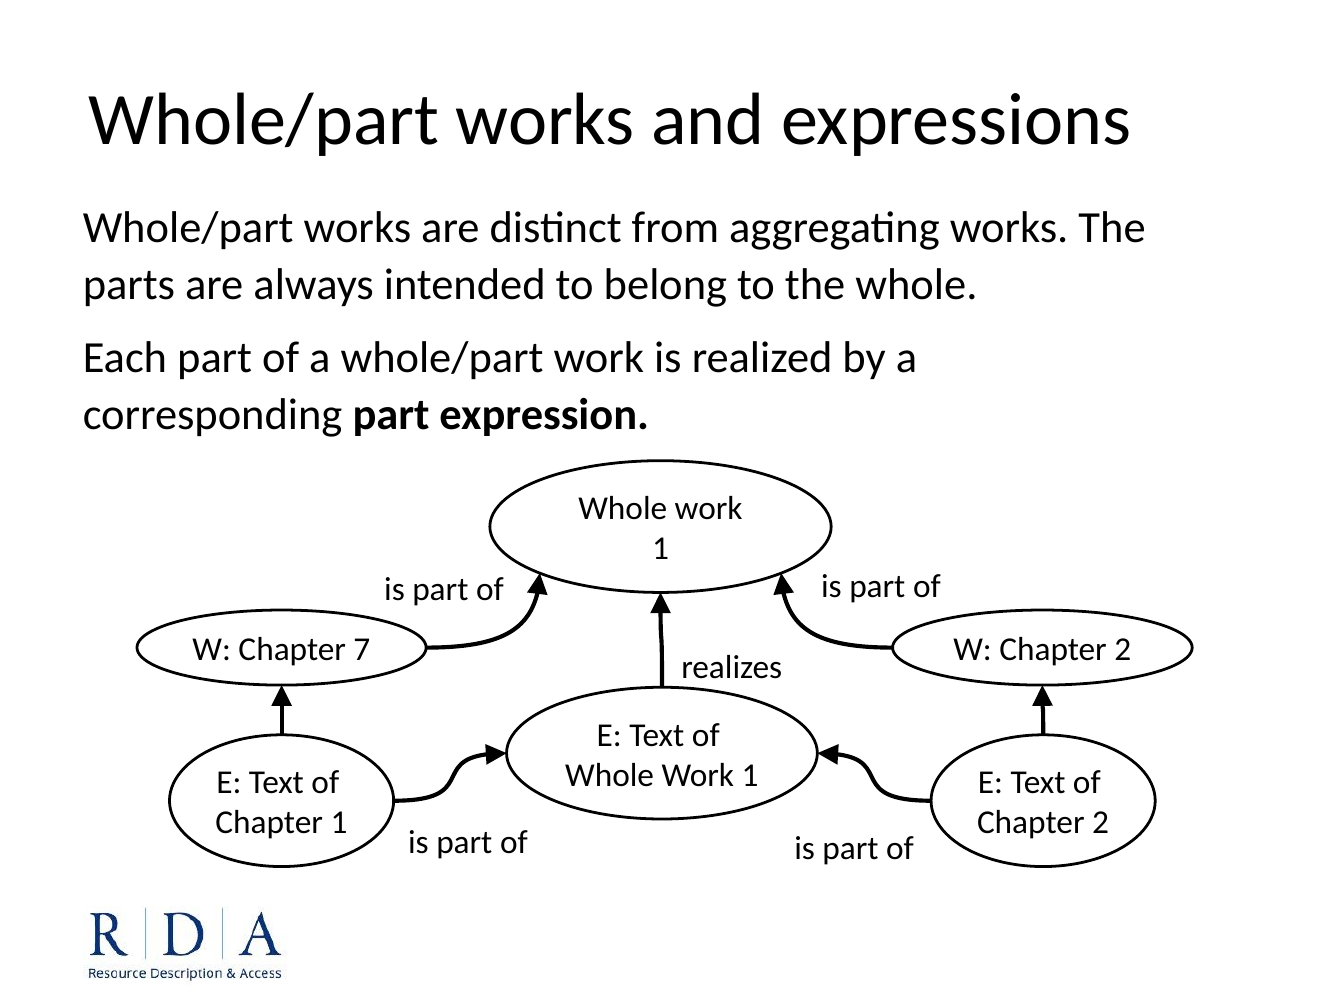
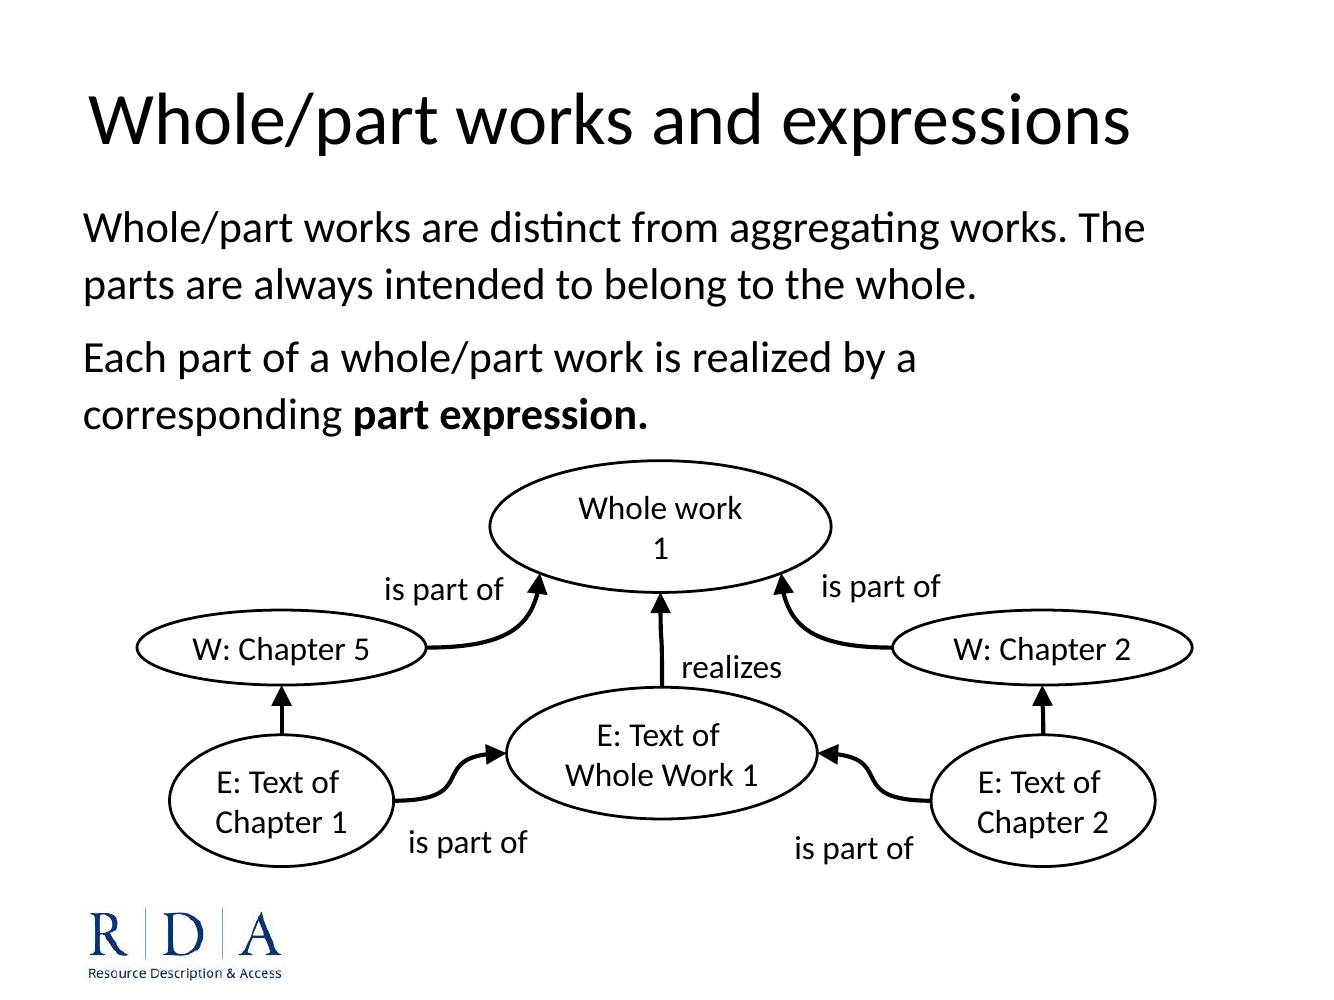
7: 7 -> 5
